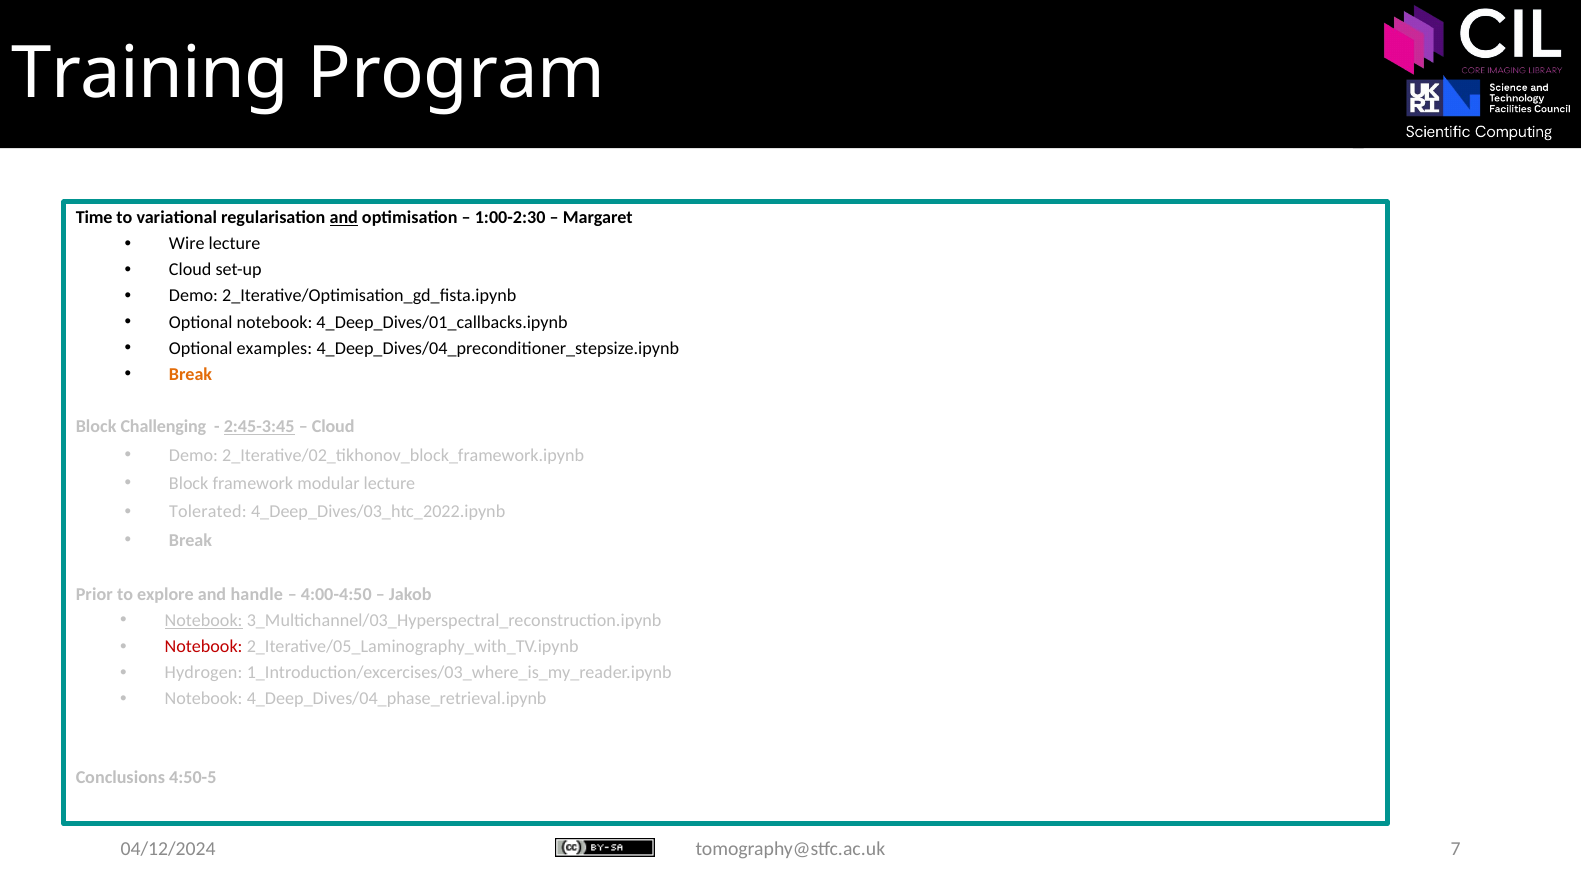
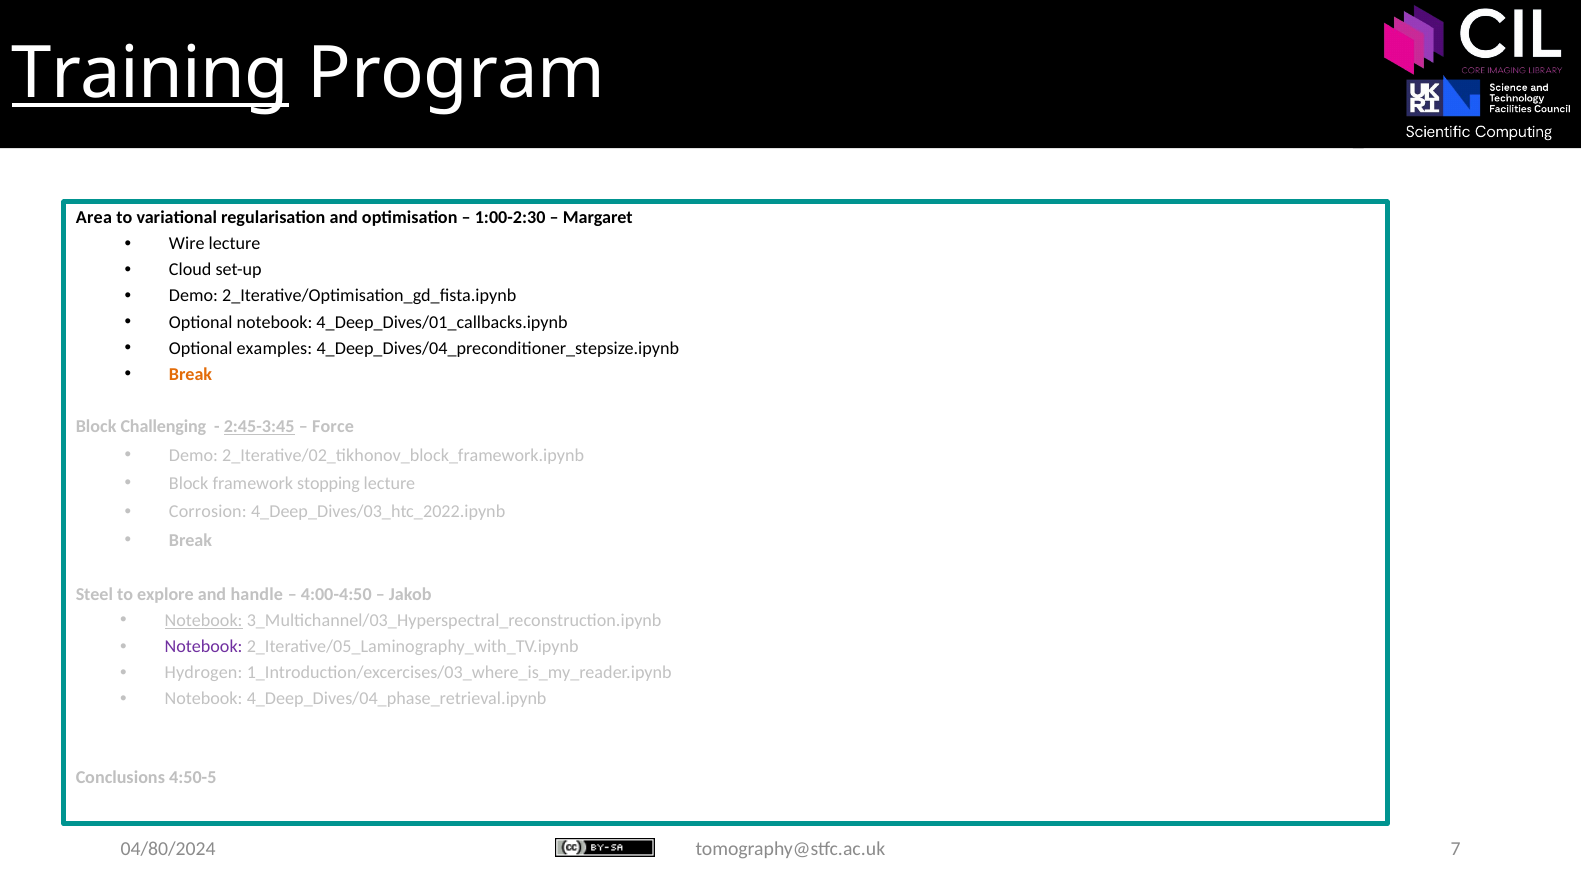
Training underline: none -> present
Time: Time -> Area
and at (344, 218) underline: present -> none
Cloud at (333, 427): Cloud -> Force
modular: modular -> stopping
Tolerated: Tolerated -> Corrosion
Prior: Prior -> Steel
Notebook at (204, 647) colour: red -> purple
04/12/2024: 04/12/2024 -> 04/80/2024
